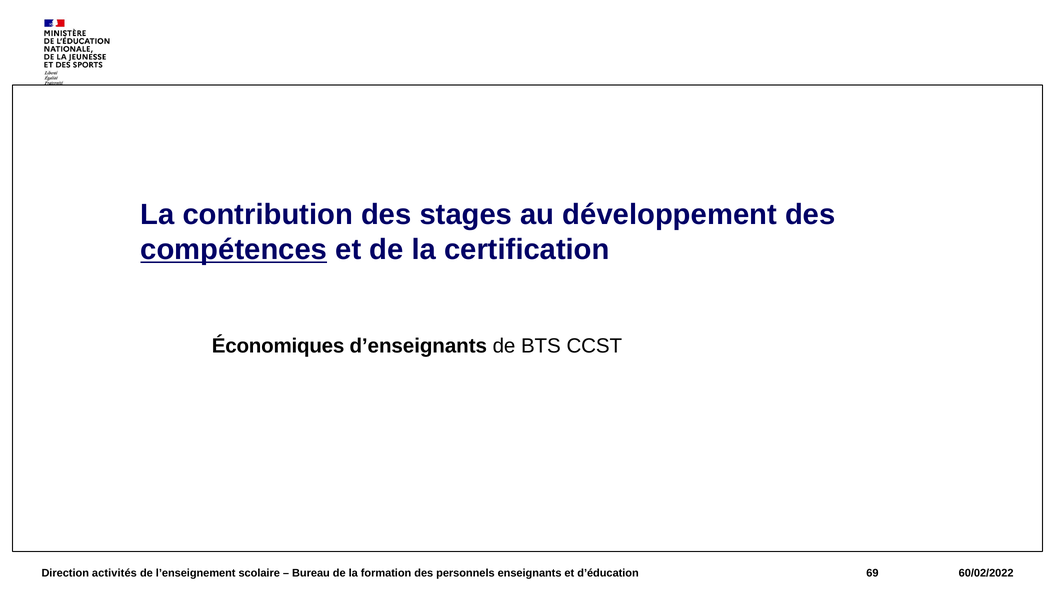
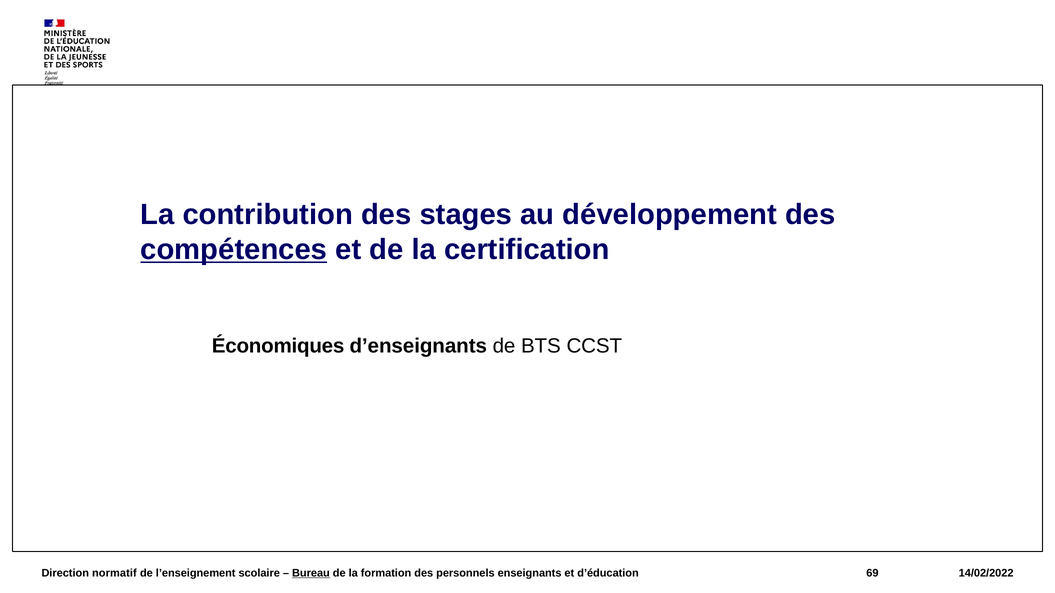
activités: activités -> normatif
Bureau underline: none -> present
60/02/2022: 60/02/2022 -> 14/02/2022
